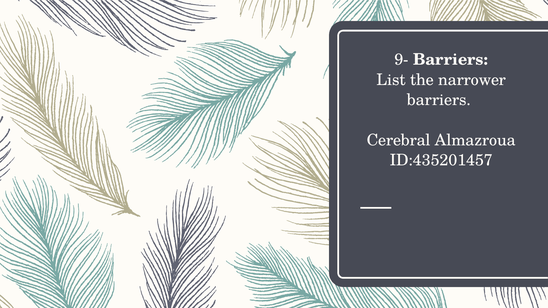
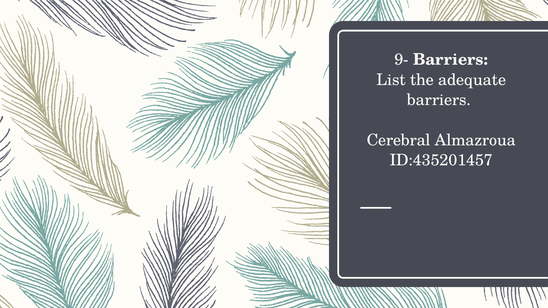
narrower: narrower -> adequate
